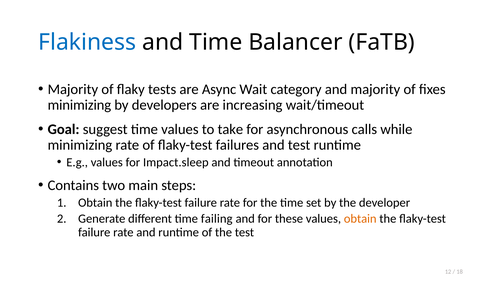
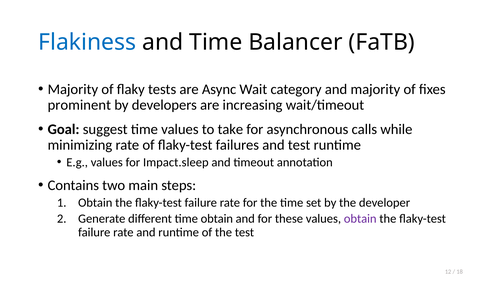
minimizing at (79, 105): minimizing -> prominent
time failing: failing -> obtain
obtain at (360, 219) colour: orange -> purple
